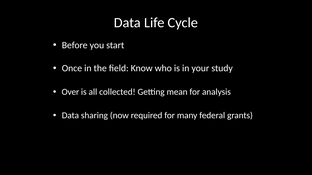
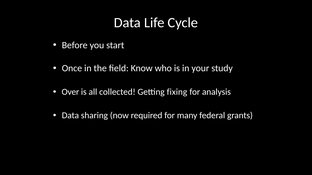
mean: mean -> fixing
